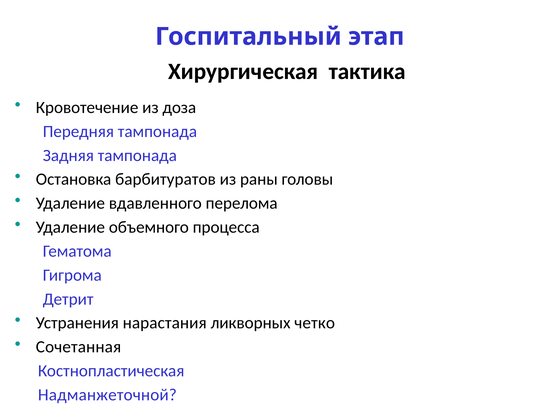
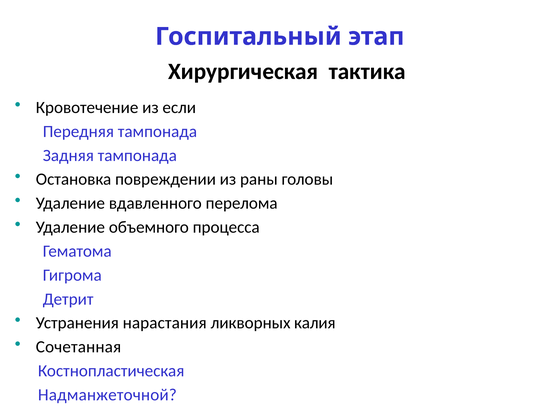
доза: доза -> если
барбитуратов: барбитуратов -> повреждении
четко: четко -> калия
